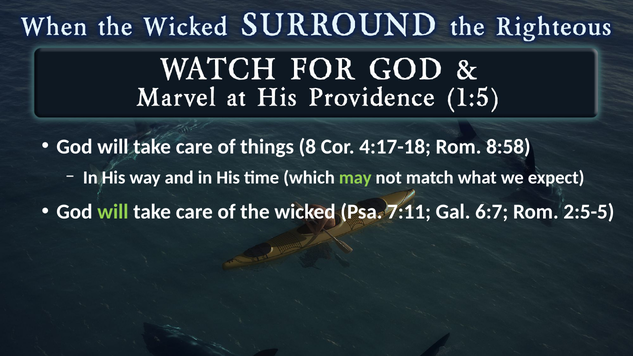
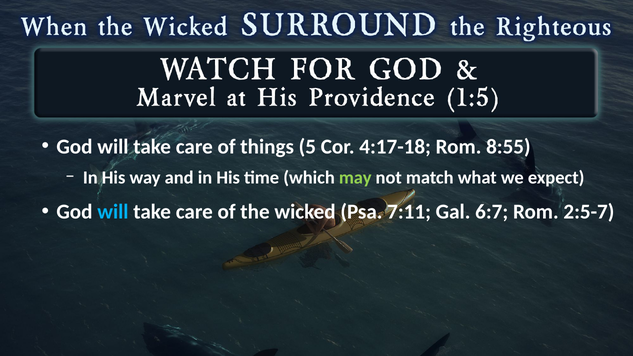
8: 8 -> 5
8:58: 8:58 -> 8:55
will at (113, 212) colour: light green -> light blue
2:5-5: 2:5-5 -> 2:5-7
